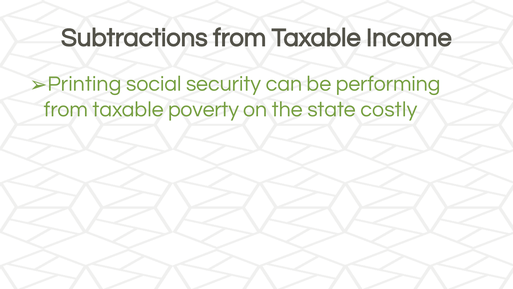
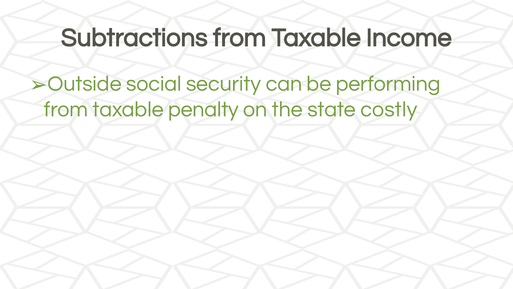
Printing: Printing -> Outside
poverty: poverty -> penalty
